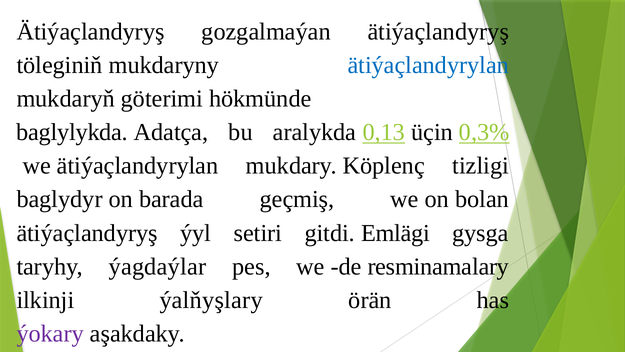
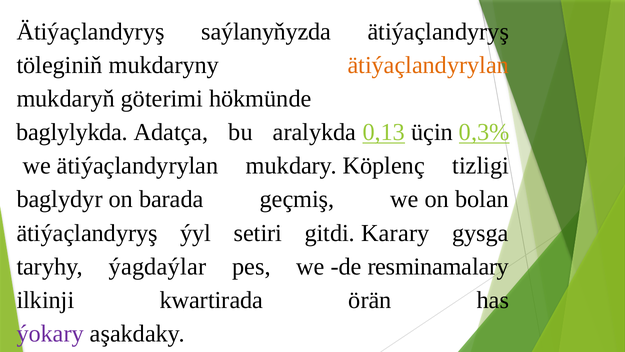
gozgalmaýan: gozgalmaýan -> saýlanyňyzda
ätiýaçlandyrylan at (428, 65) colour: blue -> orange
Emlägi: Emlägi -> Karary
ýalňyşlary: ýalňyşlary -> kwartirada
